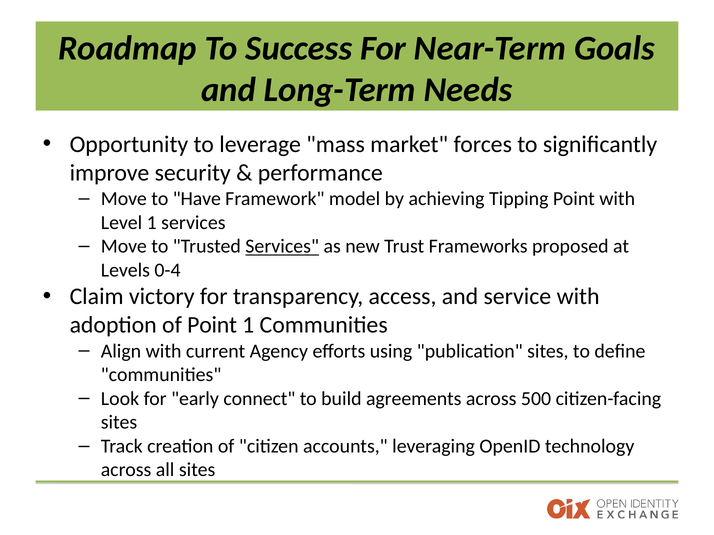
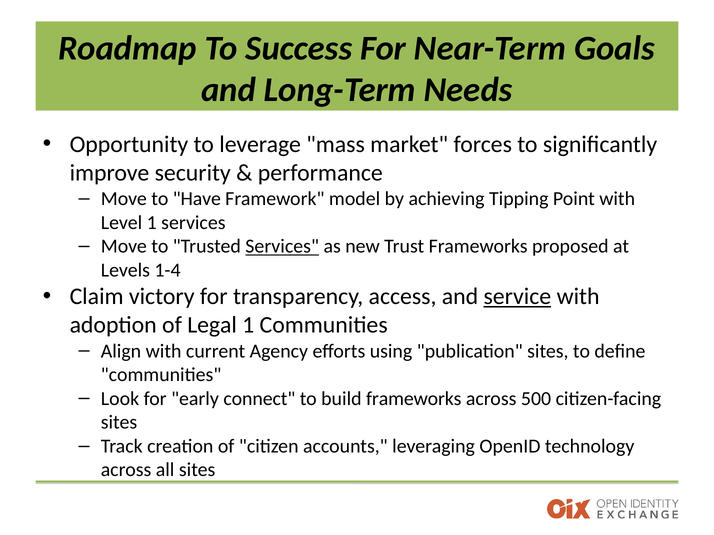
0-4: 0-4 -> 1-4
service underline: none -> present
of Point: Point -> Legal
build agreements: agreements -> frameworks
